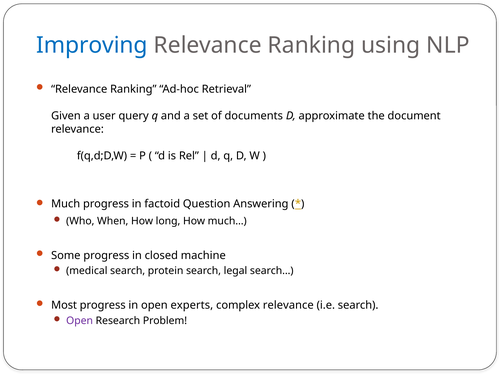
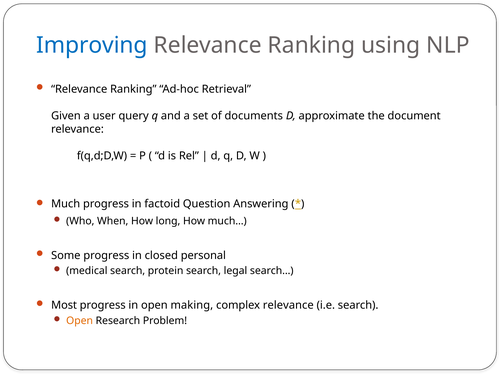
machine: machine -> personal
experts: experts -> making
Open at (80, 321) colour: purple -> orange
